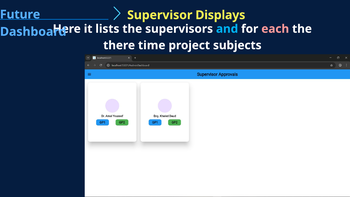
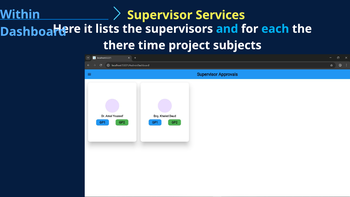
Future: Future -> Within
Displays: Displays -> Services
each colour: pink -> light blue
